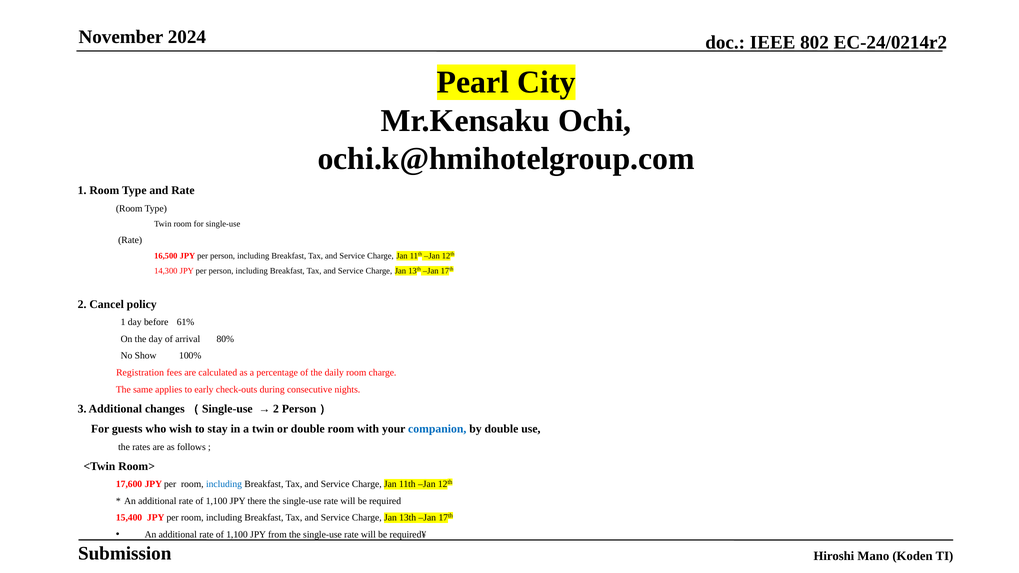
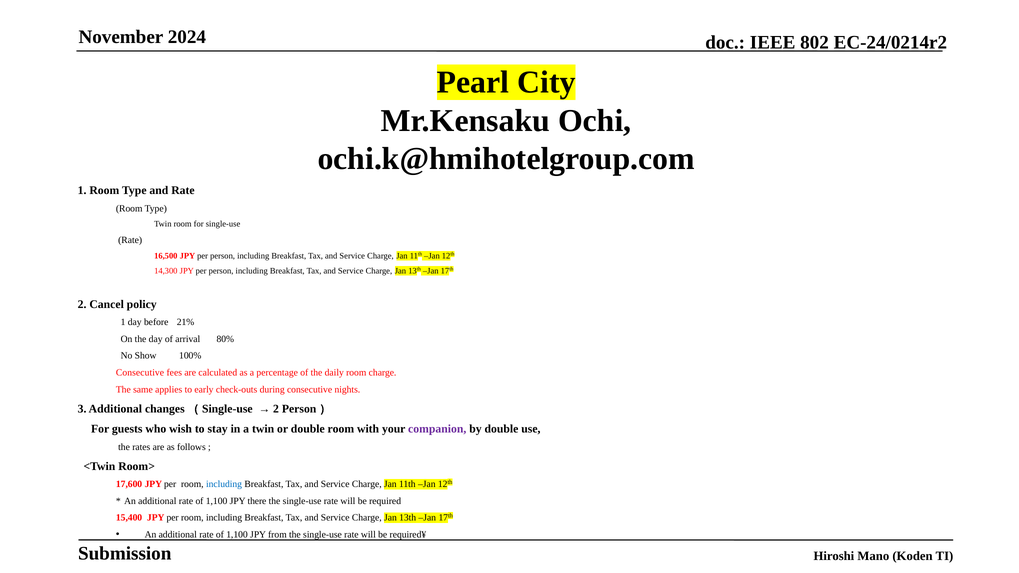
61%: 61% -> 21%
Registration at (140, 373): Registration -> Consecutive
companion colour: blue -> purple
